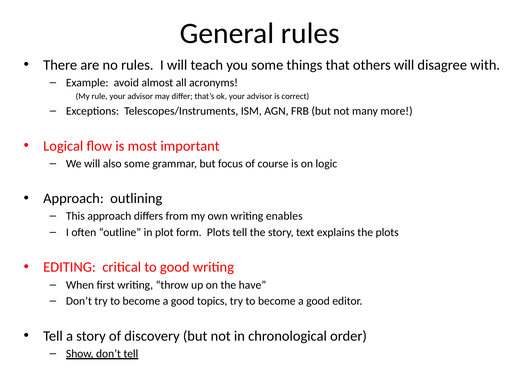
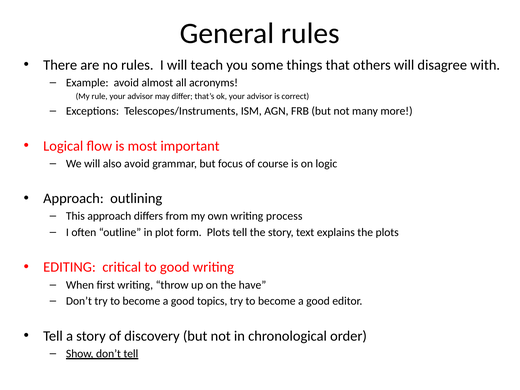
also some: some -> avoid
enables: enables -> process
